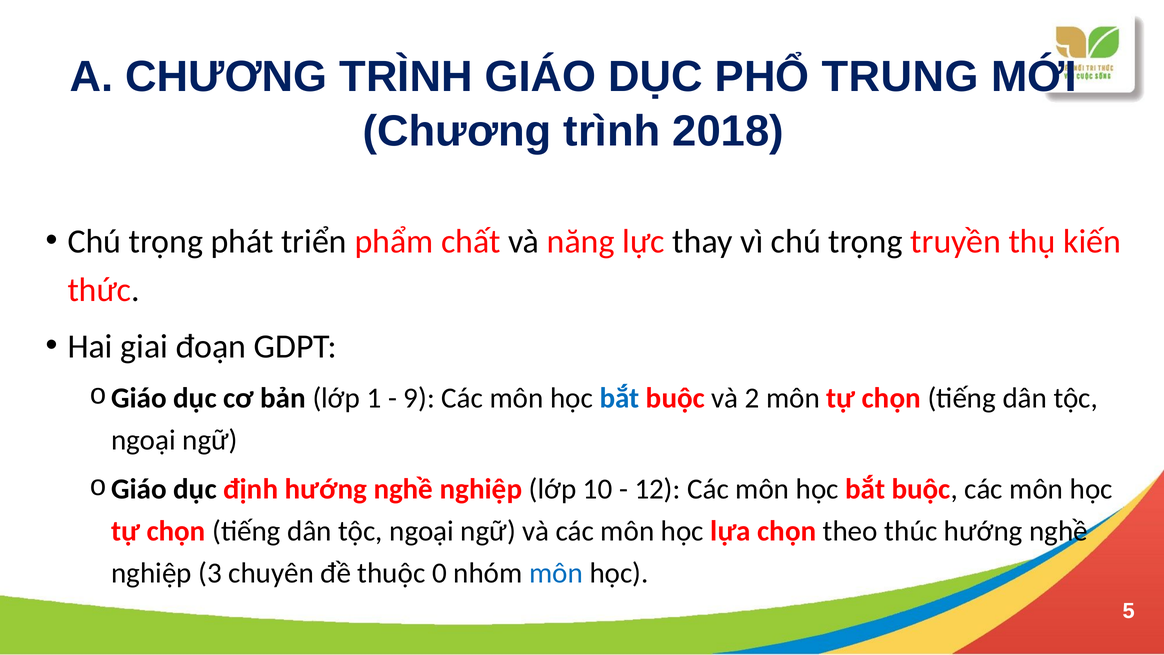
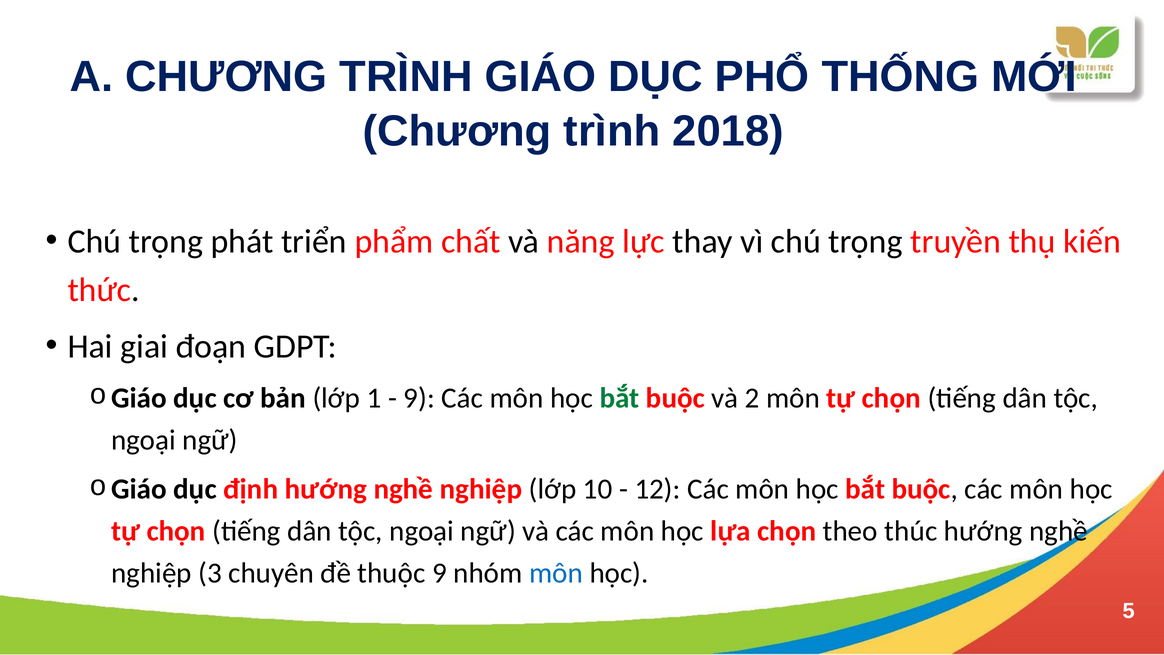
TRUNG: TRUNG -> THỐNG
bắt at (620, 398) colour: blue -> green
thuộc 0: 0 -> 9
